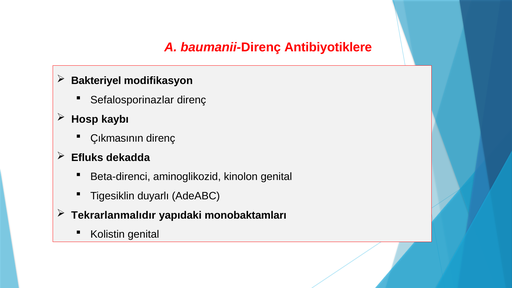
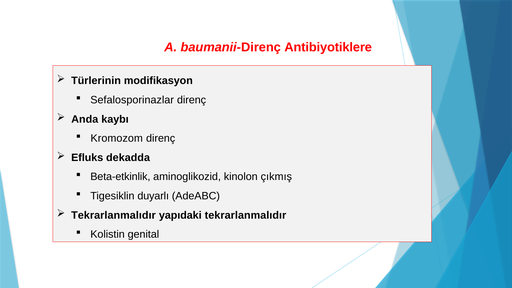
Bakteriyel: Bakteriyel -> Türlerinin
Hosp: Hosp -> Anda
Çıkmasının: Çıkmasının -> Kromozom
Beta-direnci: Beta-direnci -> Beta-etkinlik
kinolon genital: genital -> çıkmış
yapıdaki monobaktamları: monobaktamları -> tekrarlanmalıdır
